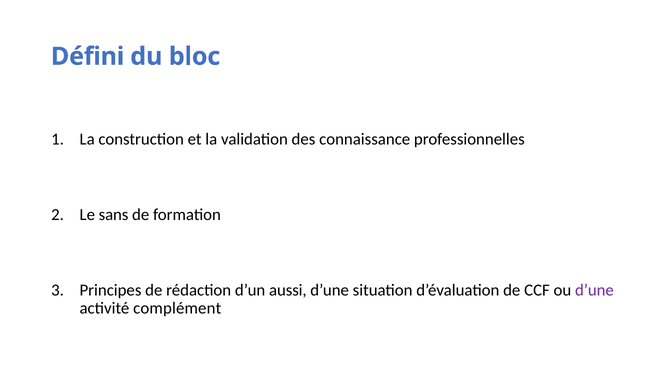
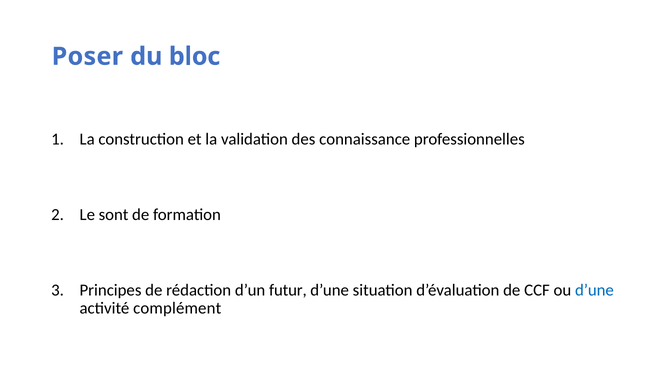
Défini: Défini -> Poser
sans: sans -> sont
aussi: aussi -> futur
d’une at (594, 290) colour: purple -> blue
